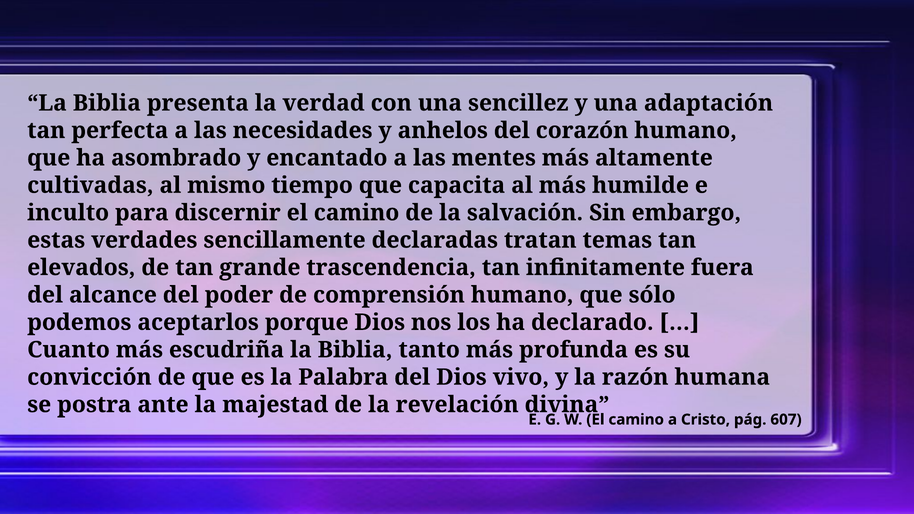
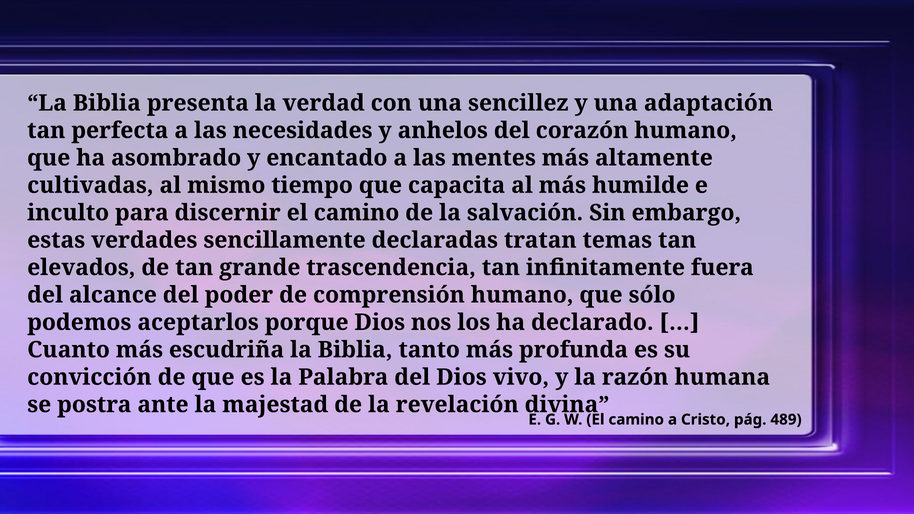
607: 607 -> 489
